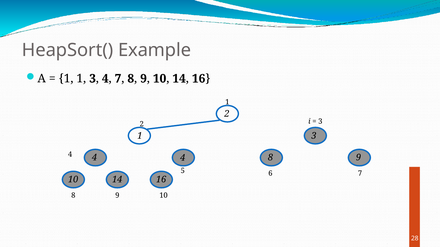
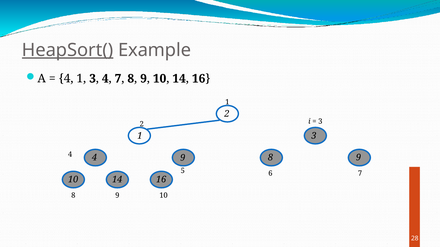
HeapSort( underline: none -> present
1 at (66, 79): 1 -> 4
4 4: 4 -> 9
